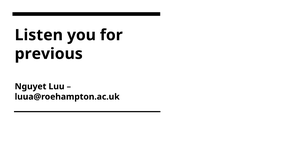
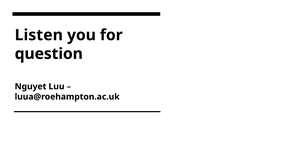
previous: previous -> question
